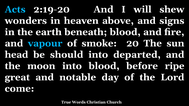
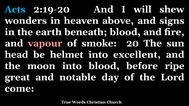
vapour colour: light blue -> pink
should: should -> helmet
departed: departed -> excellent
